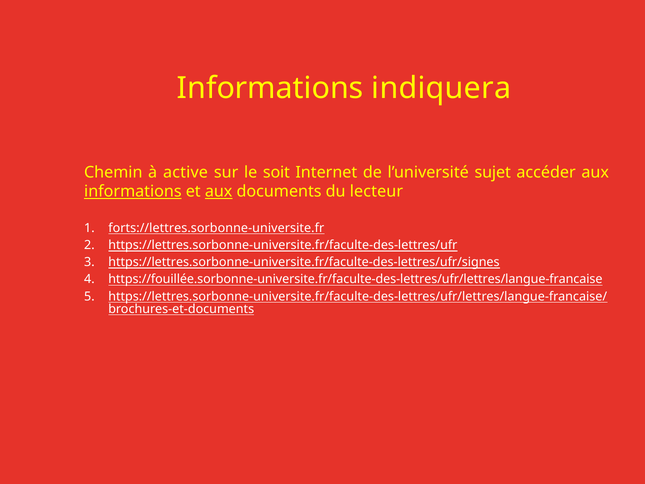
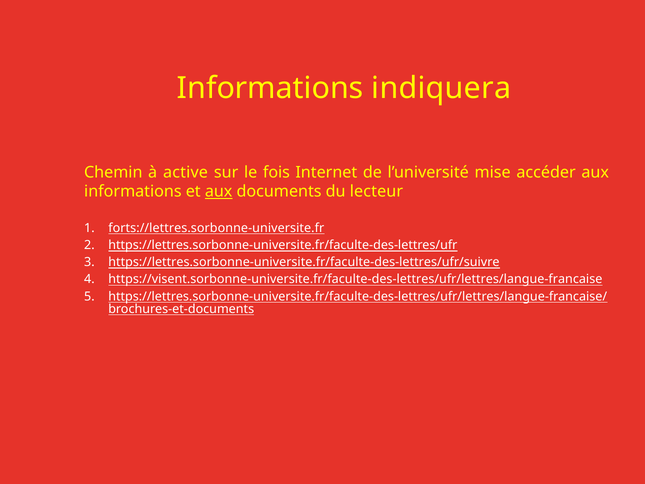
soit: soit -> fois
sujet: sujet -> mise
informations at (133, 192) underline: present -> none
https://lettres.sorbonne-universite.fr/faculte-des-lettres/ufr/signes: https://lettres.sorbonne-universite.fr/faculte-des-lettres/ufr/signes -> https://lettres.sorbonne-universite.fr/faculte-des-lettres/ufr/suivre
https://fouillée.sorbonne-universite.fr/faculte-des-lettres/ufr/lettres/langue-francaise: https://fouillée.sorbonne-universite.fr/faculte-des-lettres/ufr/lettres/langue-francaise -> https://visent.sorbonne-universite.fr/faculte-des-lettres/ufr/lettres/langue-francaise
